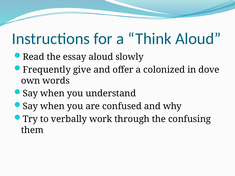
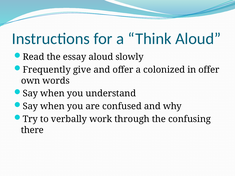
in dove: dove -> offer
them: them -> there
